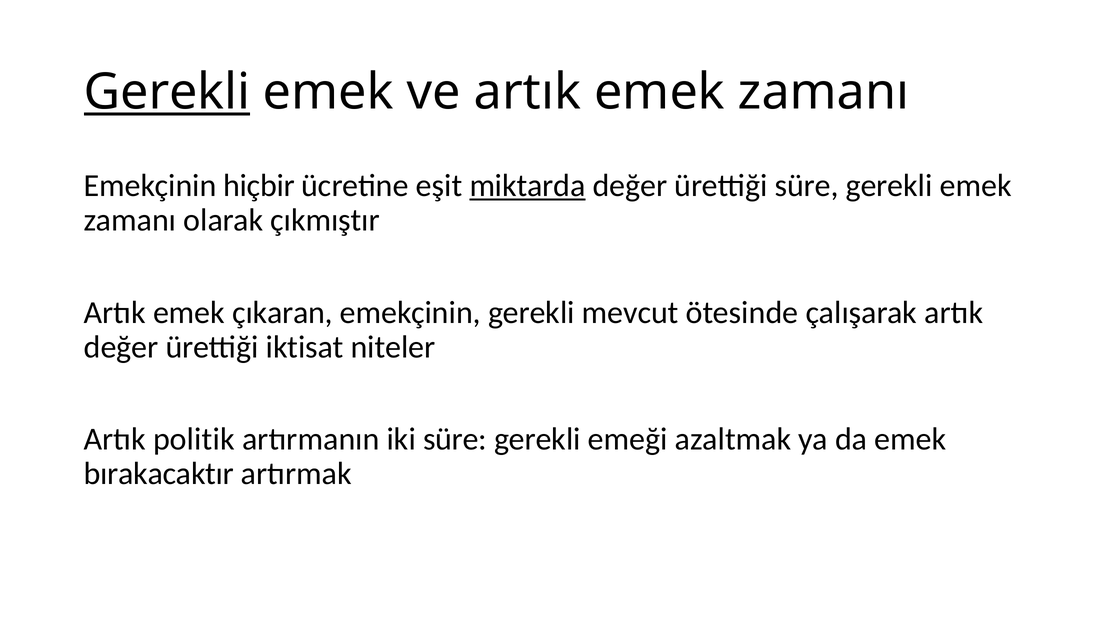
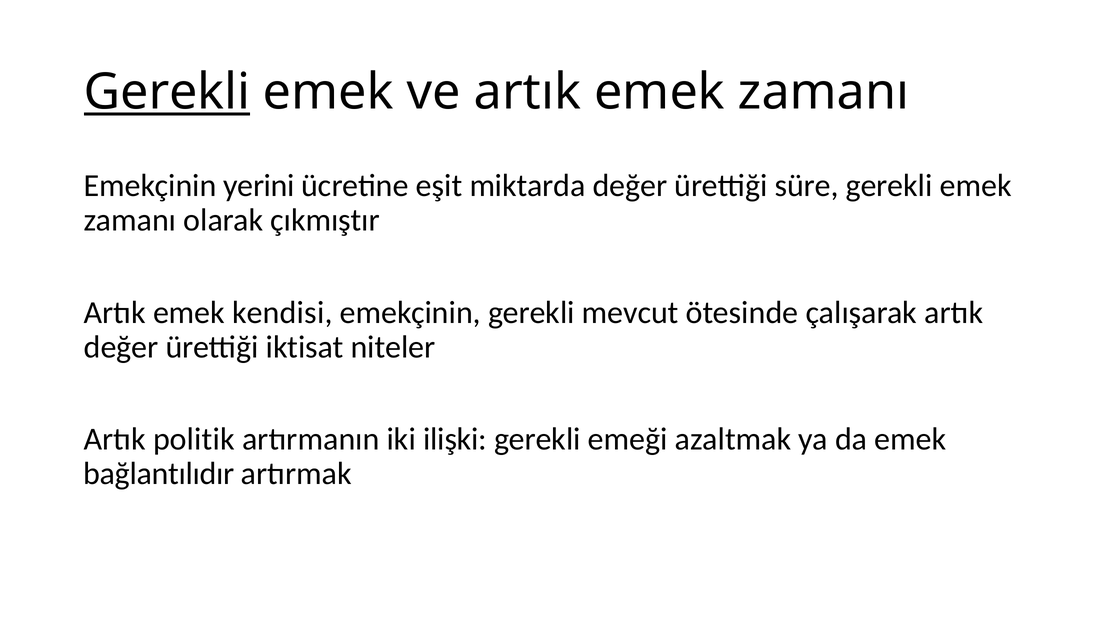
hiçbir: hiçbir -> yerini
miktarda underline: present -> none
çıkaran: çıkaran -> kendisi
iki süre: süre -> ilişki
bırakacaktır: bırakacaktır -> bağlantılıdır
